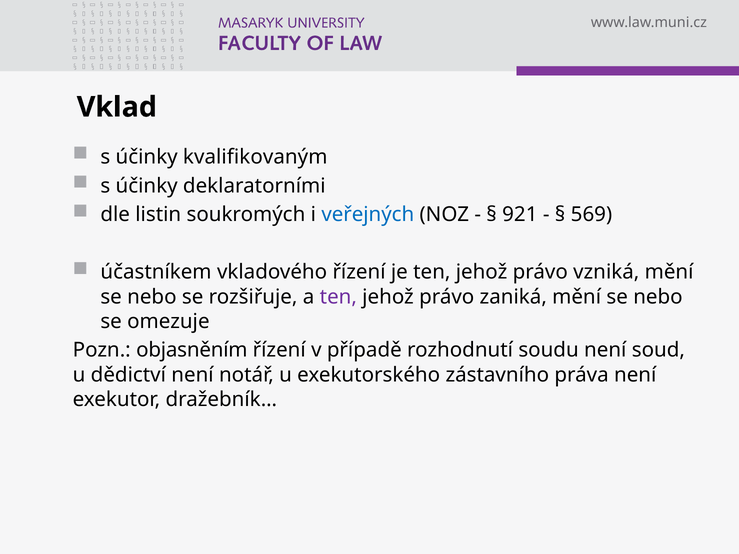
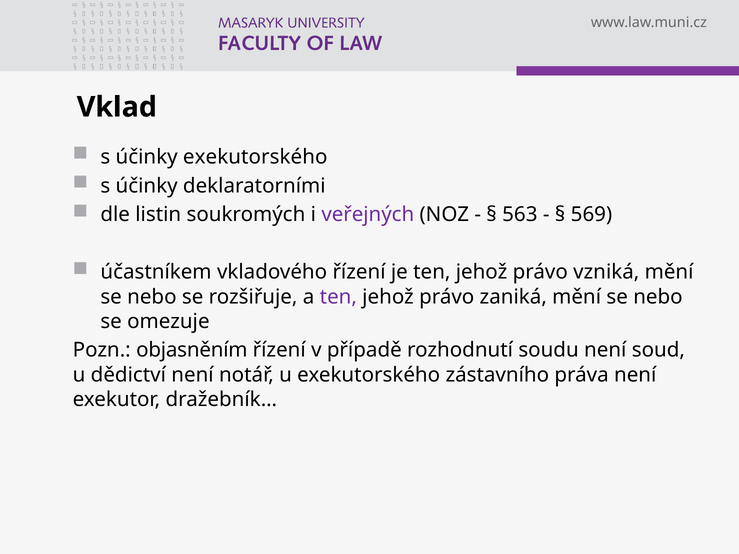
účinky kvalifikovaným: kvalifikovaným -> exekutorského
veřejných colour: blue -> purple
921: 921 -> 563
